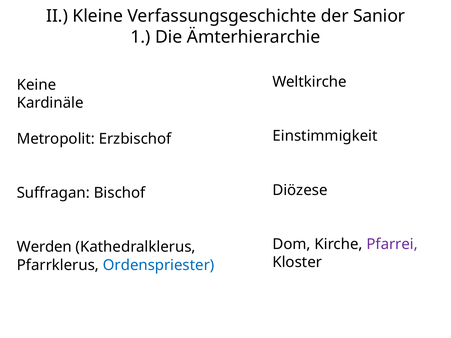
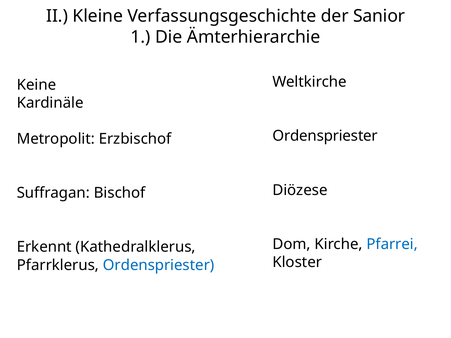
Einstimmigkeit at (325, 136): Einstimmigkeit -> Ordenspriester
Pfarrei colour: purple -> blue
Werden: Werden -> Erkennt
